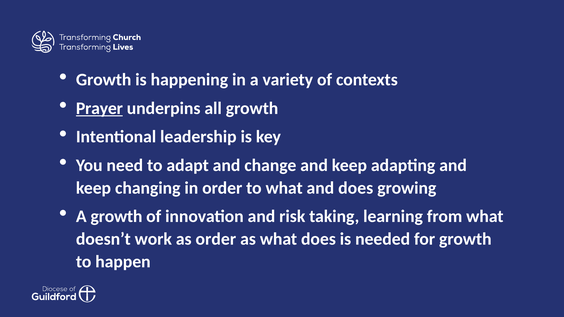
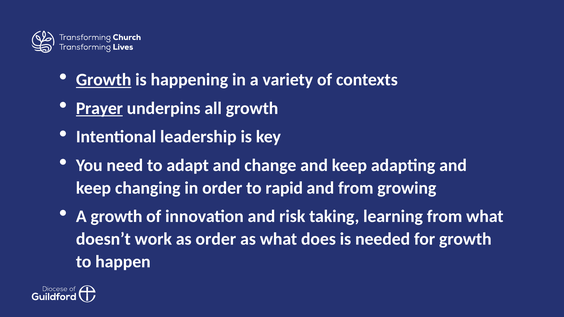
Growth at (104, 80) underline: none -> present
to what: what -> rapid
and does: does -> from
